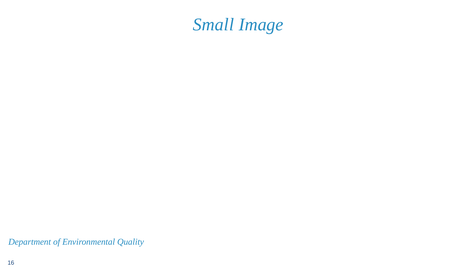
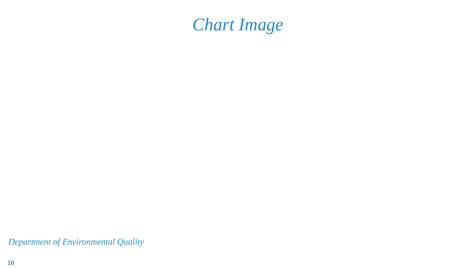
Small: Small -> Chart
